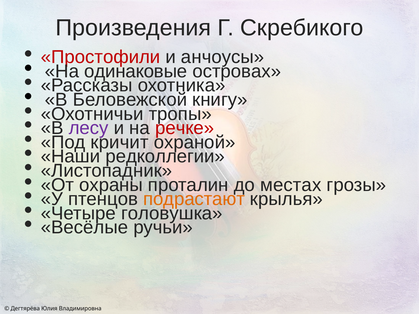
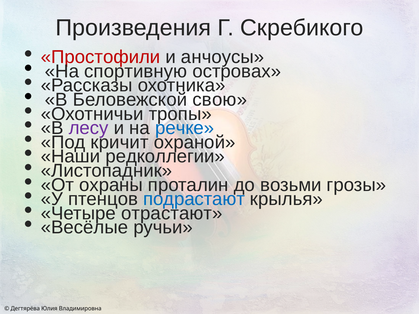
одинаковые: одинаковые -> спортивную
книгу: книгу -> свою
речке colour: red -> blue
местах: местах -> возьми
подрастают colour: orange -> blue
головушка: головушка -> отрастают
